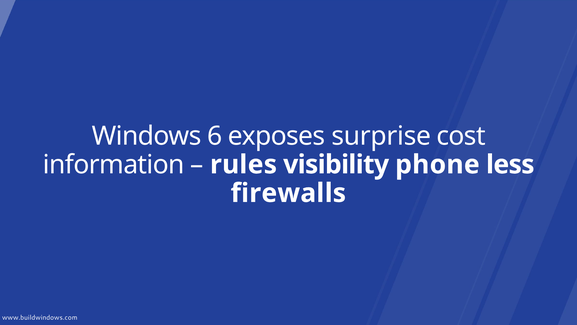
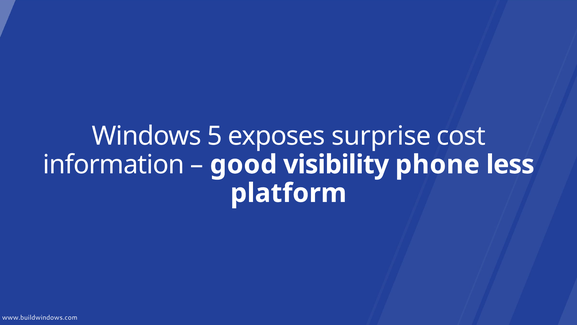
6: 6 -> 5
rules: rules -> good
firewalls: firewalls -> platform
